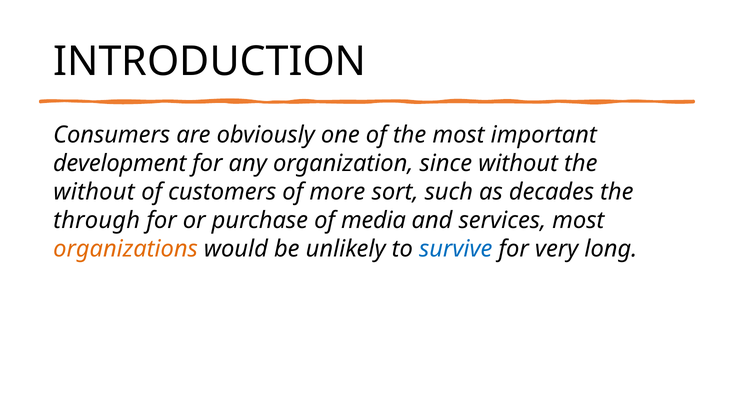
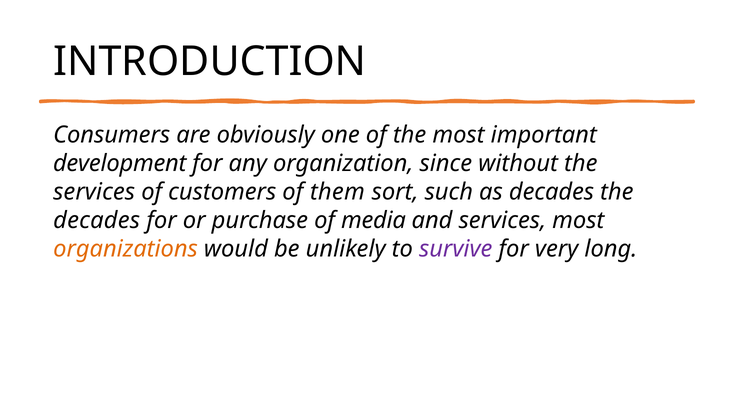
without at (94, 192): without -> services
more: more -> them
through at (97, 220): through -> decades
survive colour: blue -> purple
